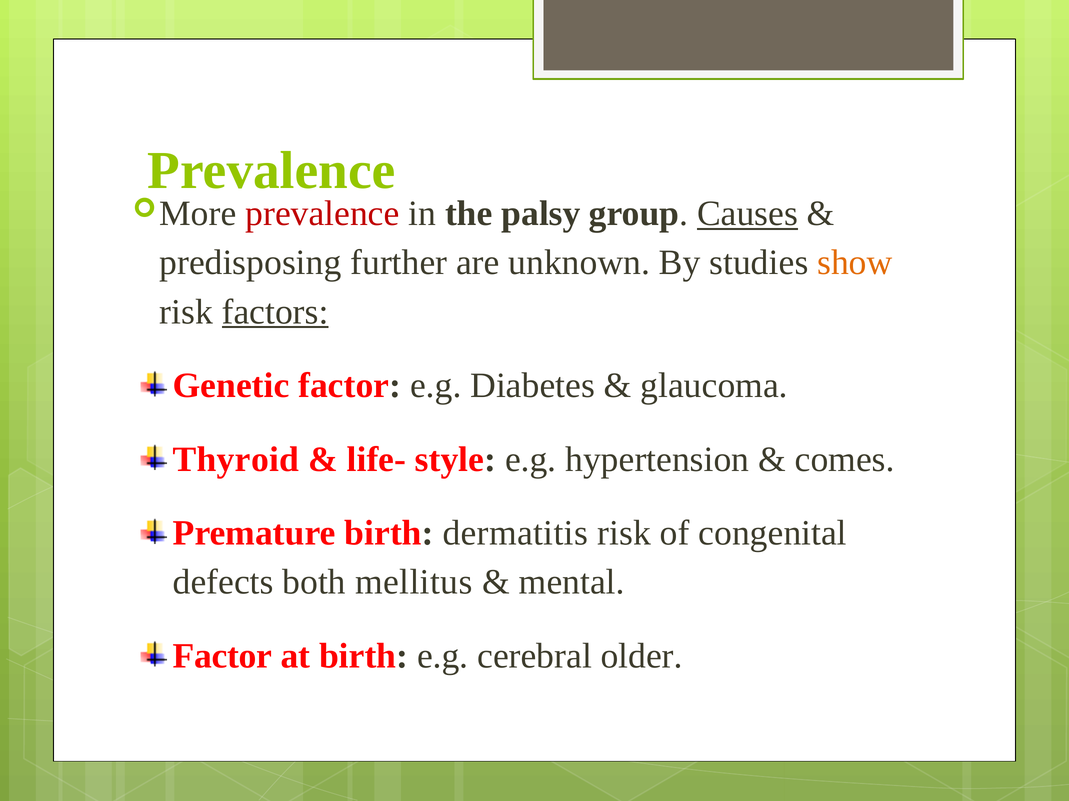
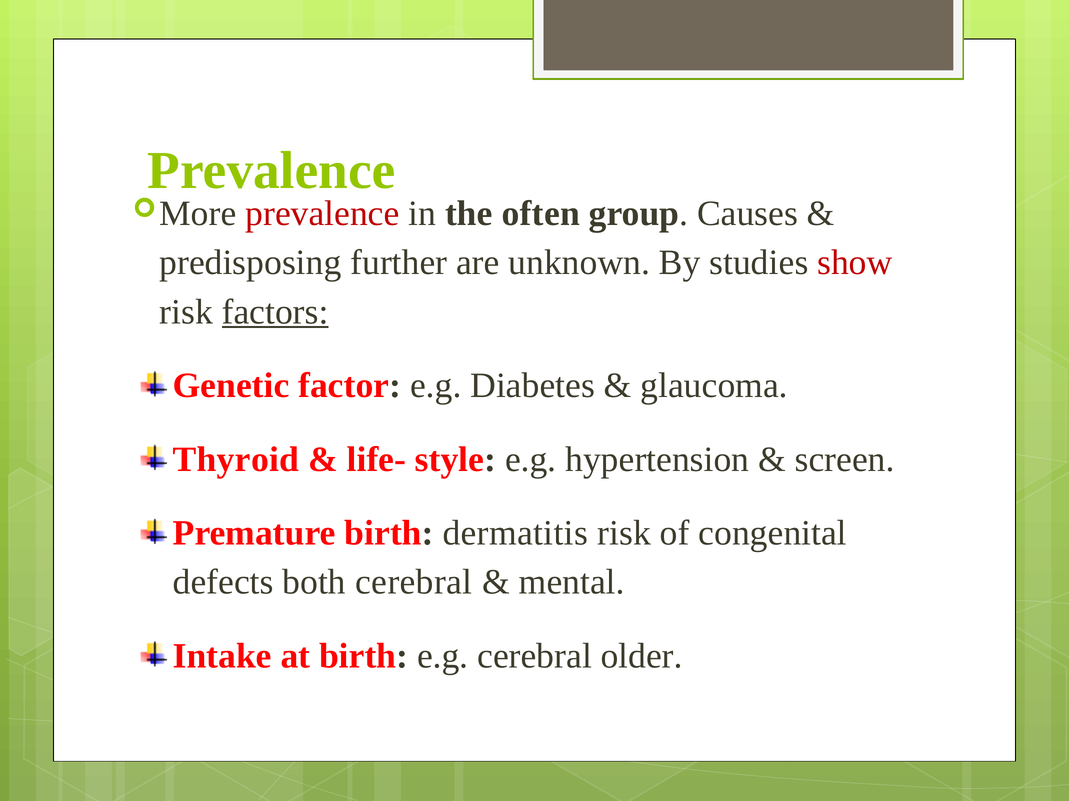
palsy: palsy -> often
Causes underline: present -> none
show colour: orange -> red
comes: comes -> screen
both mellitus: mellitus -> cerebral
Factor at (222, 657): Factor -> Intake
